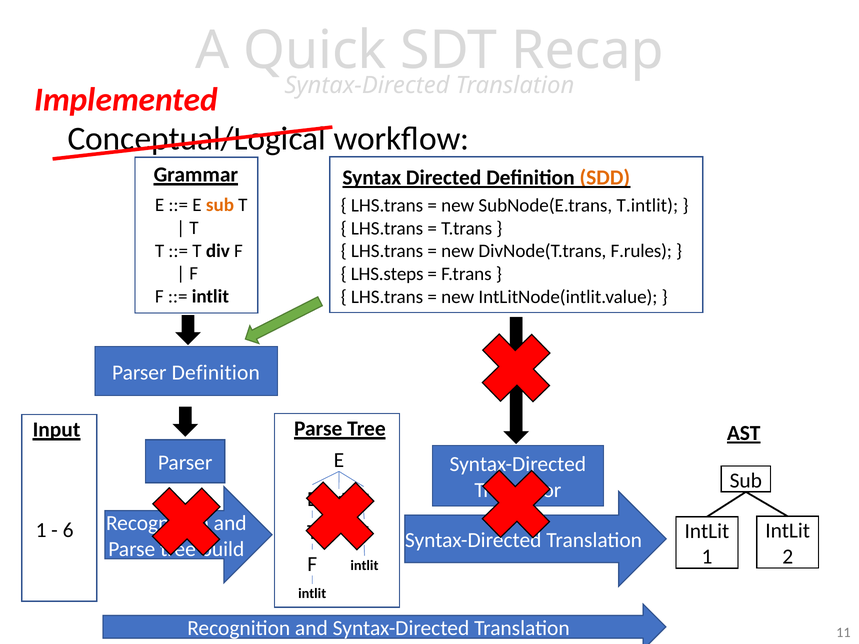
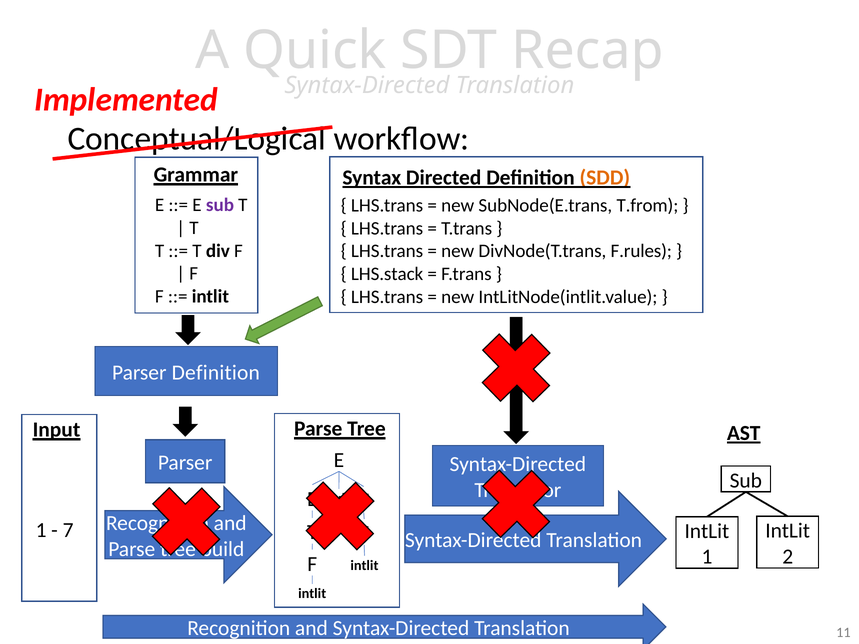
sub at (220, 205) colour: orange -> purple
T.intlit: T.intlit -> T.from
LHS.steps: LHS.steps -> LHS.stack
6: 6 -> 7
